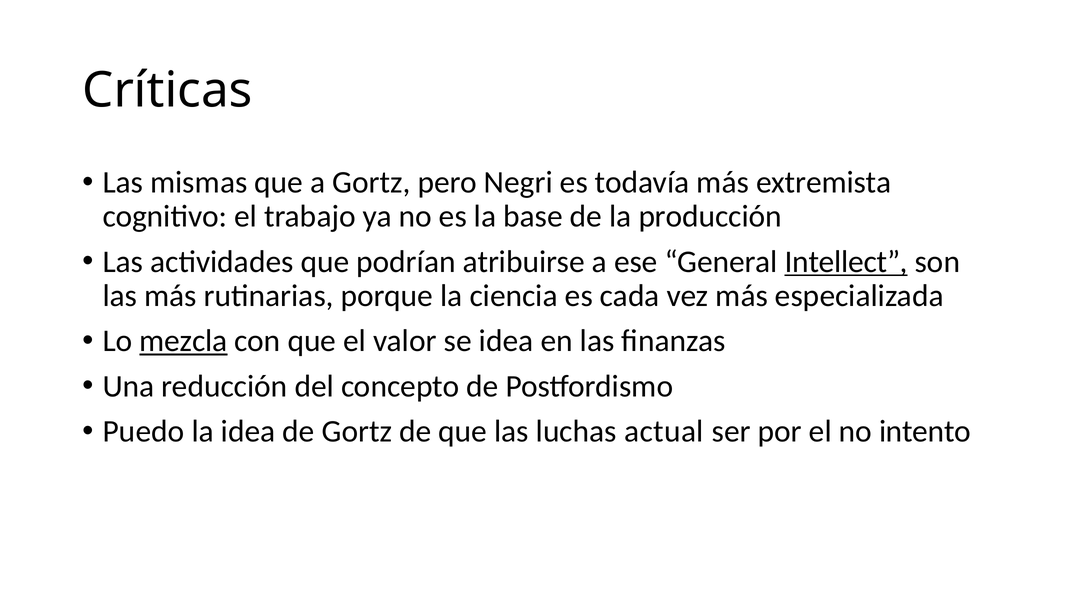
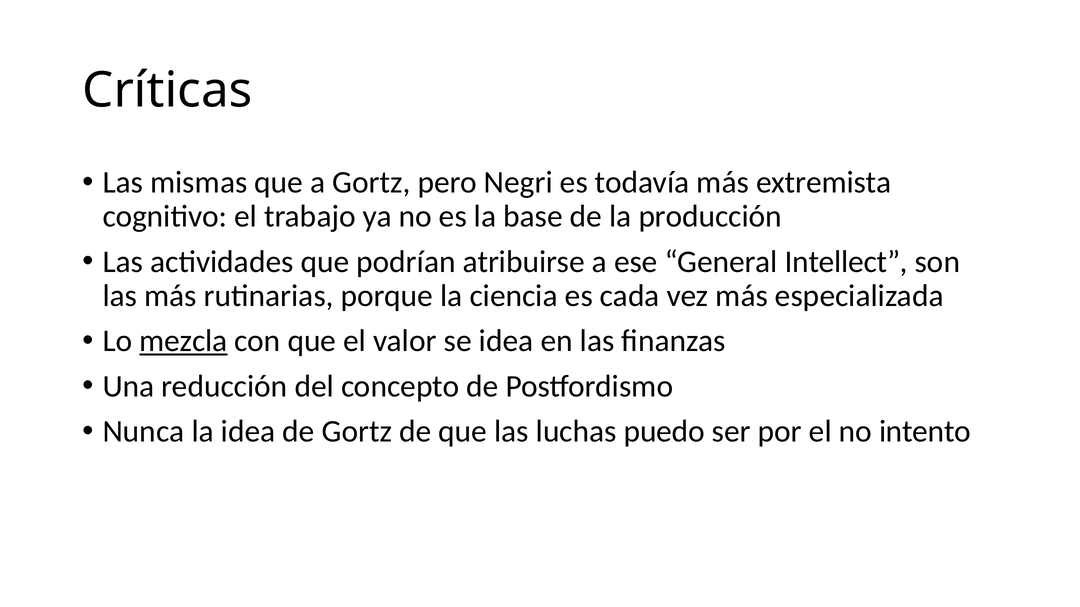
Intellect underline: present -> none
Puedo: Puedo -> Nunca
actual: actual -> puedo
